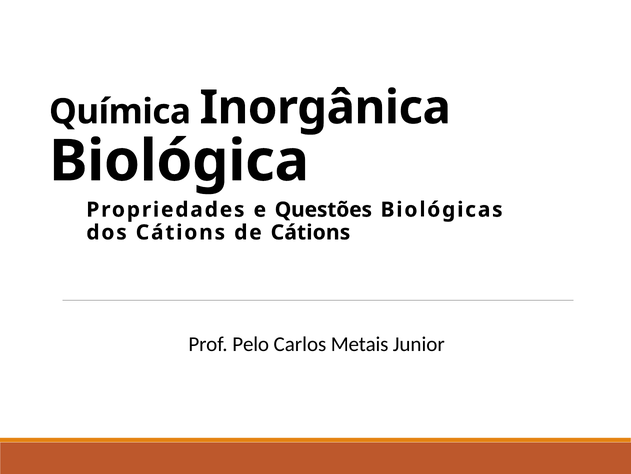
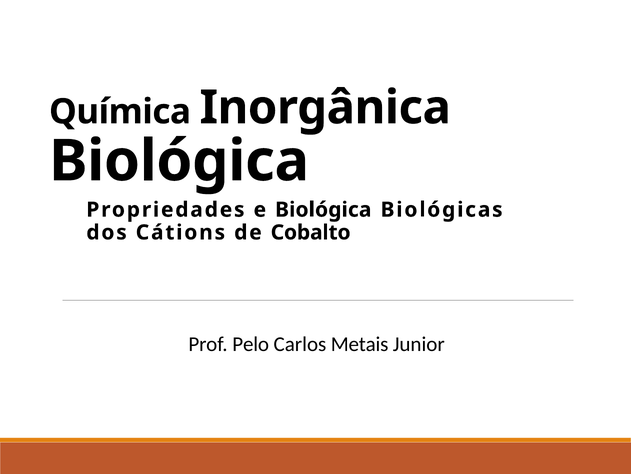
e Questões: Questões -> Biológica
de Cátions: Cátions -> Cobalto
